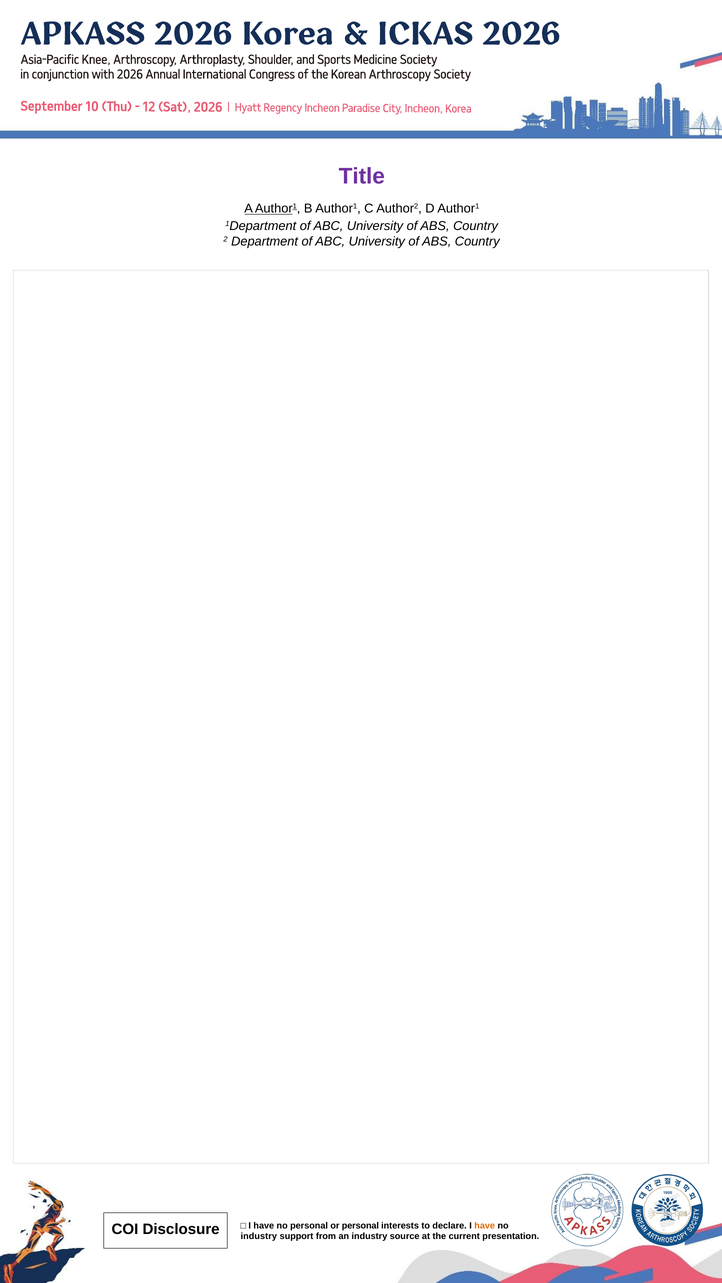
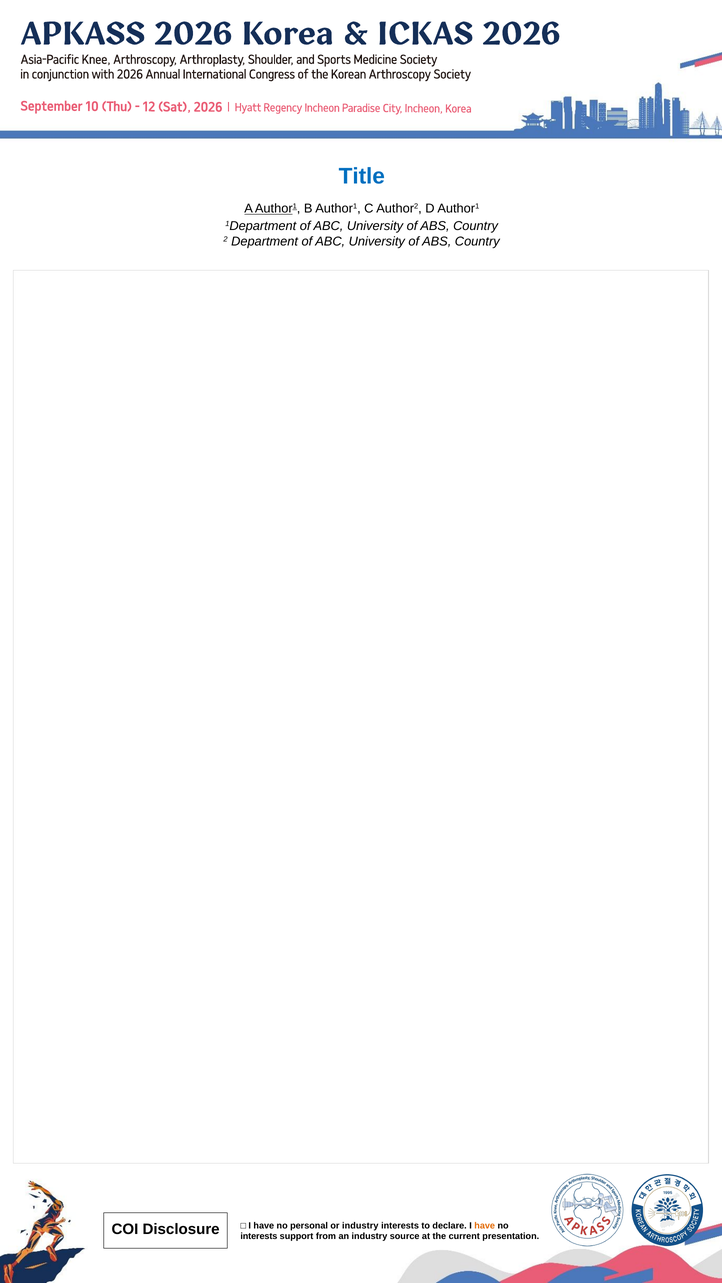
Title colour: purple -> blue
or personal: personal -> industry
industry at (259, 1237): industry -> interests
